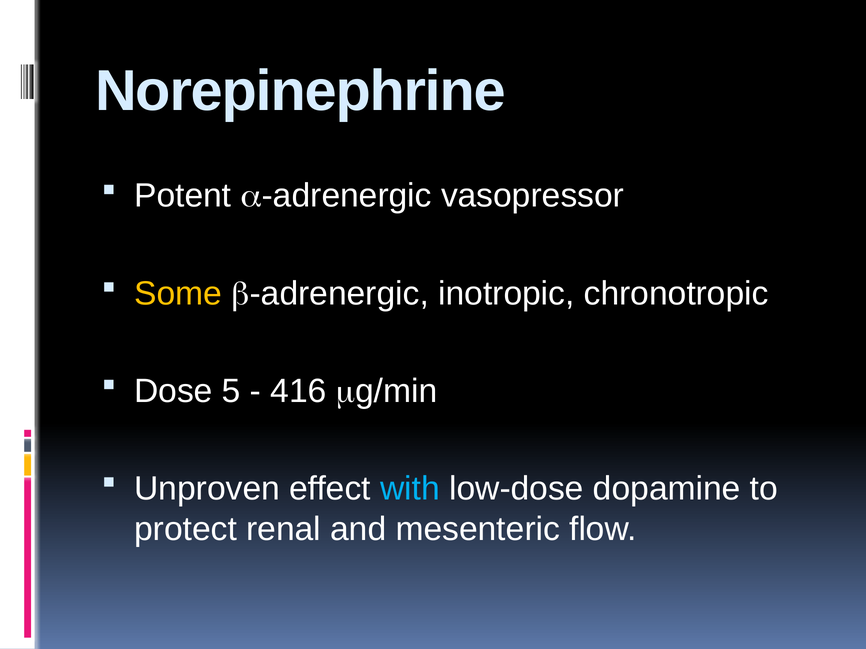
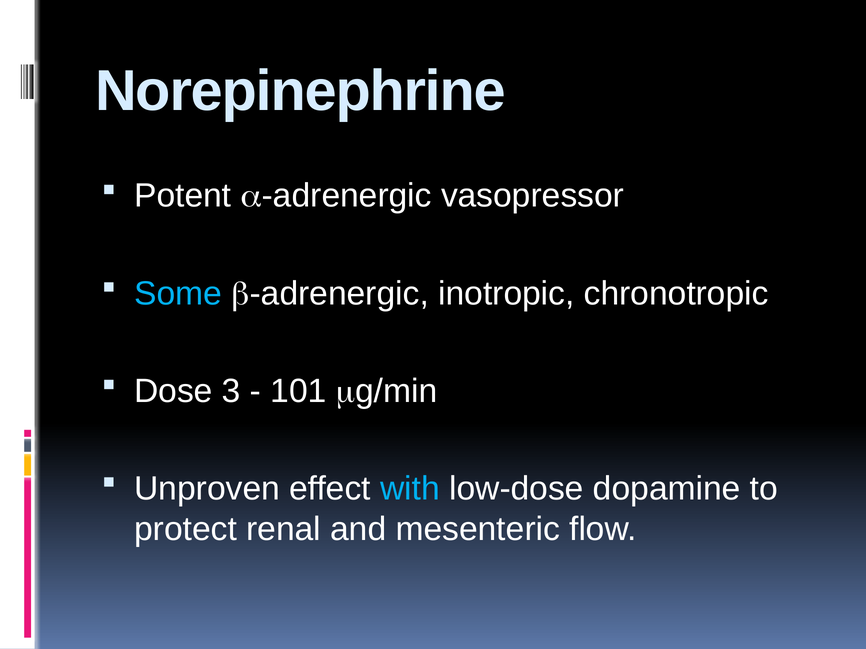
Some colour: yellow -> light blue
5: 5 -> 3
416: 416 -> 101
